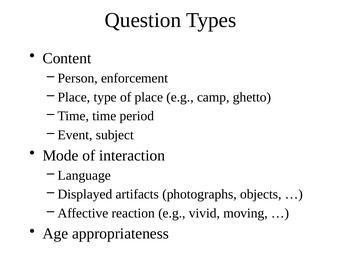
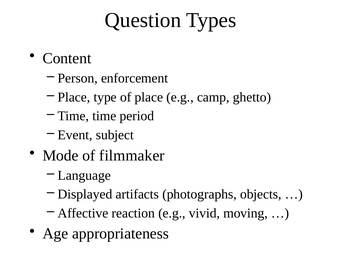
interaction: interaction -> filmmaker
